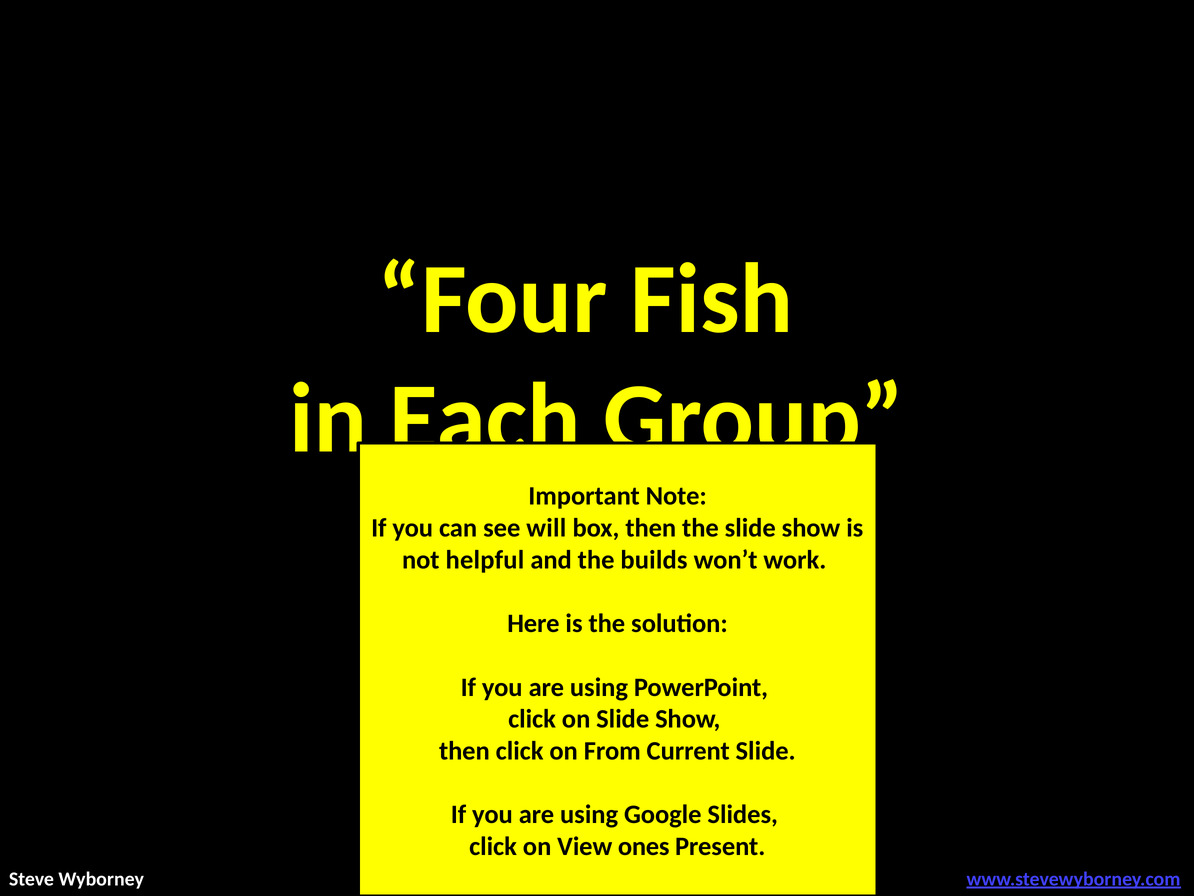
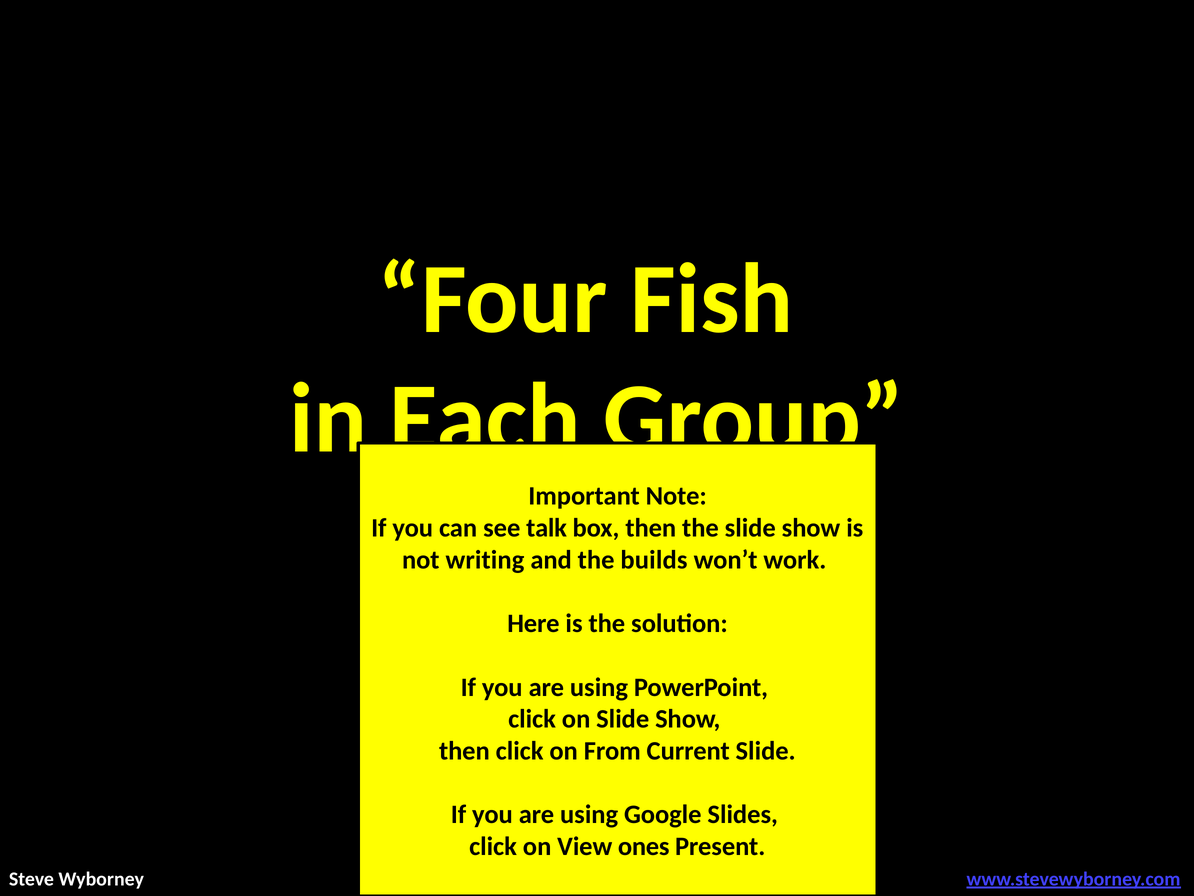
will: will -> talk
helpful: helpful -> writing
